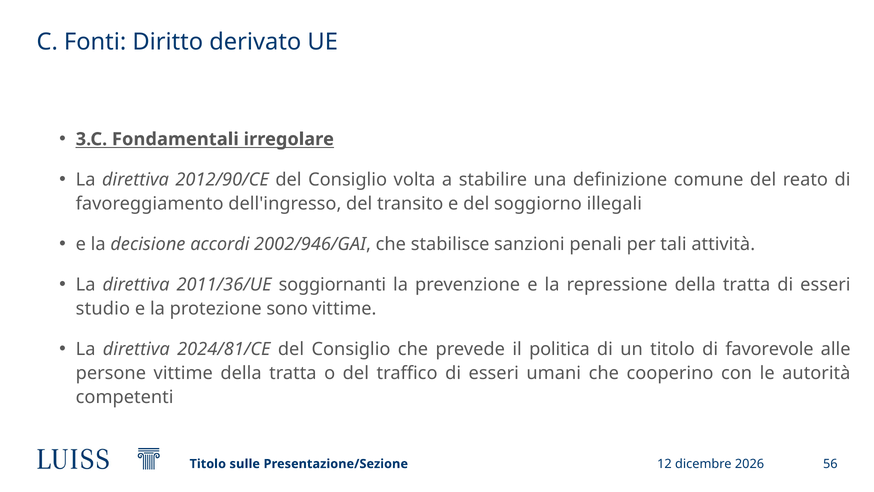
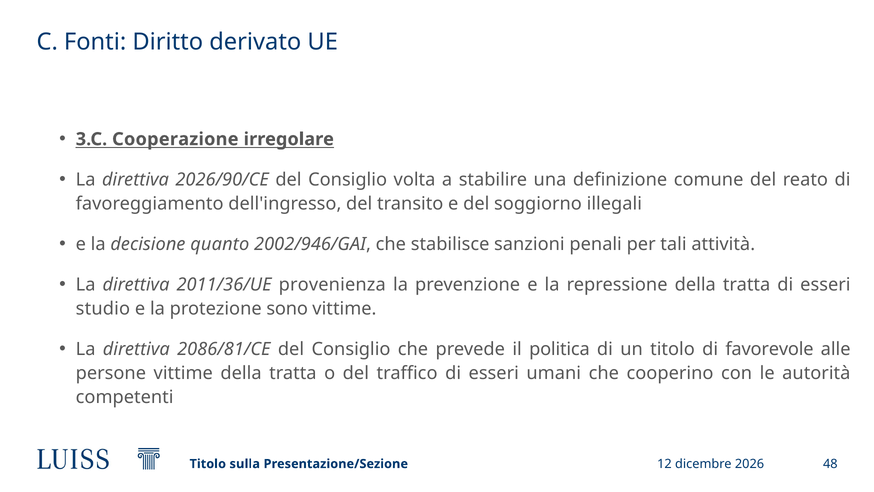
Fondamentali: Fondamentali -> Cooperazione
2012/90/CE: 2012/90/CE -> 2026/90/CE
accordi: accordi -> quanto
soggiornanti: soggiornanti -> provenienza
2024/81/CE: 2024/81/CE -> 2086/81/CE
sulle: sulle -> sulla
56: 56 -> 48
